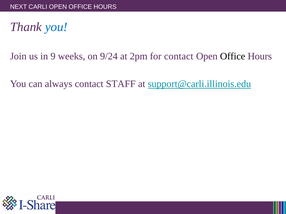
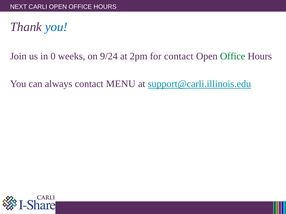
9: 9 -> 0
Office at (233, 56) colour: black -> green
STAFF: STAFF -> MENU
